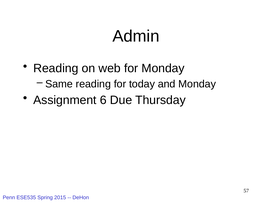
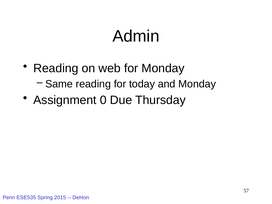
6: 6 -> 0
